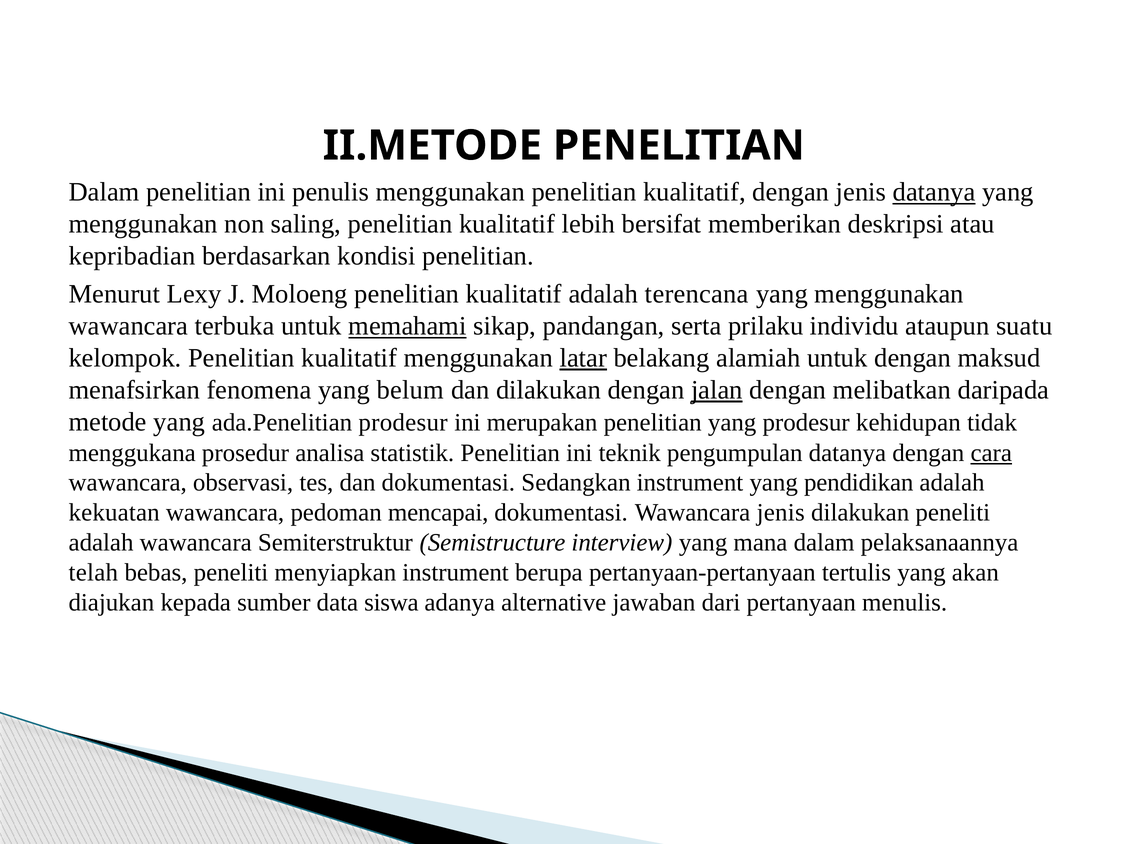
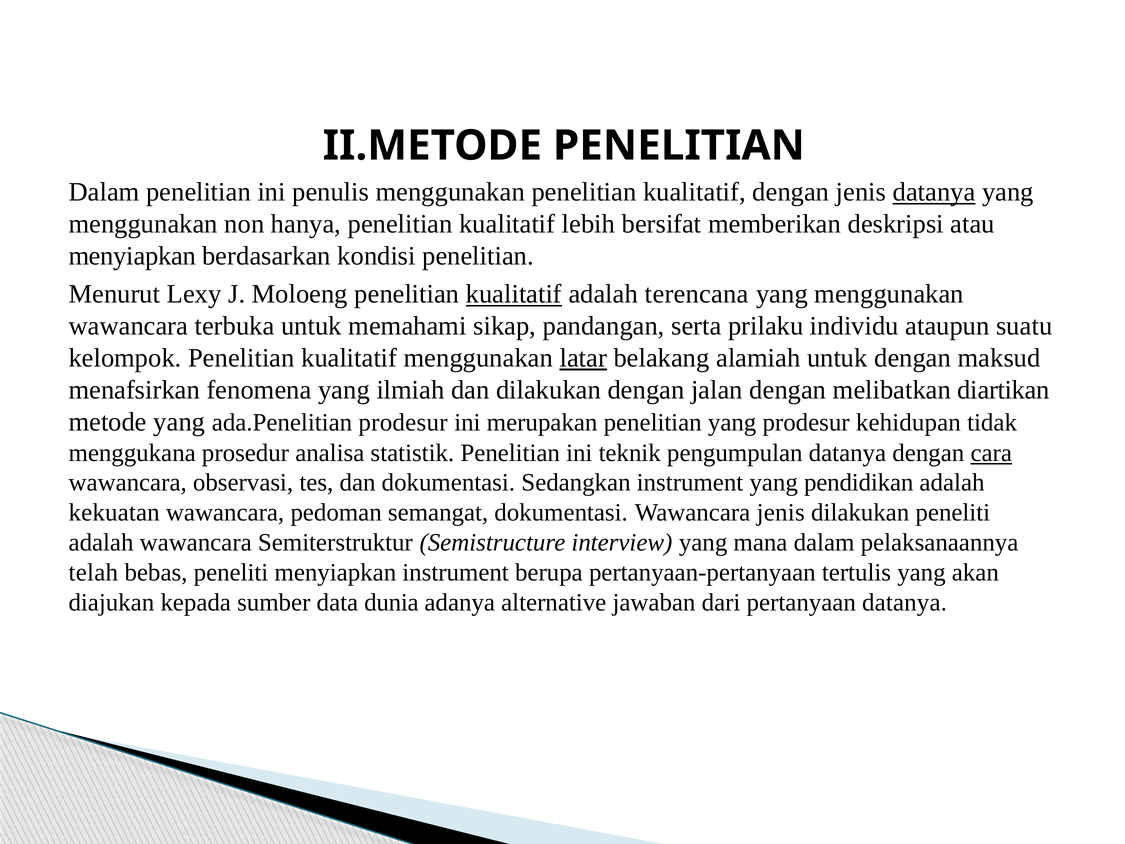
saling: saling -> hanya
kepribadian at (132, 256): kepribadian -> menyiapkan
kualitatif at (514, 294) underline: none -> present
memahami underline: present -> none
belum: belum -> ilmiah
jalan underline: present -> none
daripada: daripada -> diartikan
mencapai: mencapai -> semangat
siswa: siswa -> dunia
pertanyaan menulis: menulis -> datanya
